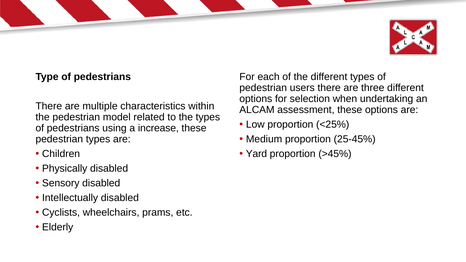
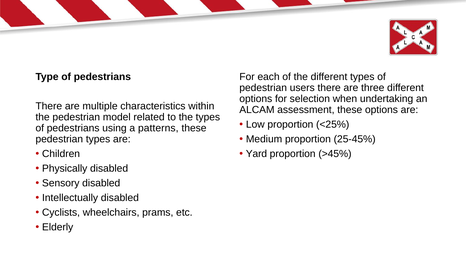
increase: increase -> patterns
